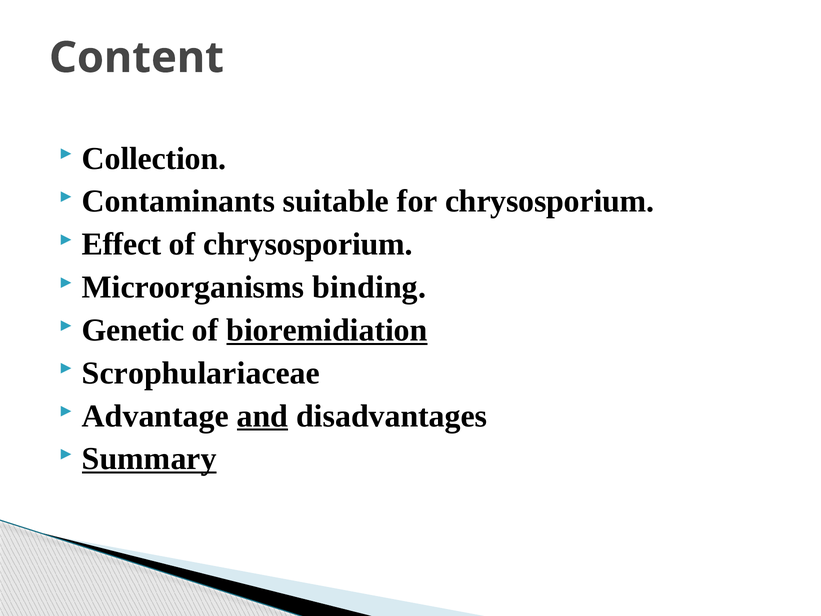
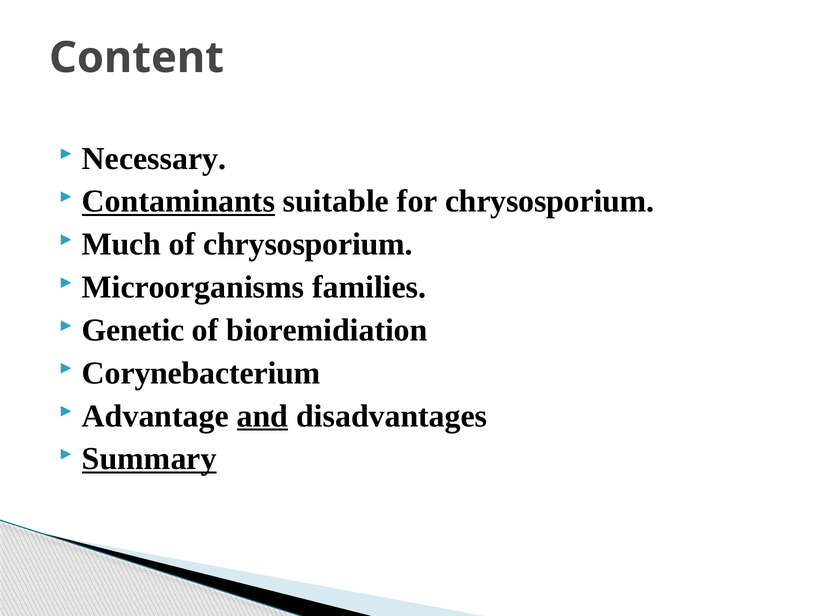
Collection: Collection -> Necessary
Contaminants underline: none -> present
Effect: Effect -> Much
binding: binding -> families
bioremidiation underline: present -> none
Scrophulariaceae: Scrophulariaceae -> Corynebacterium
